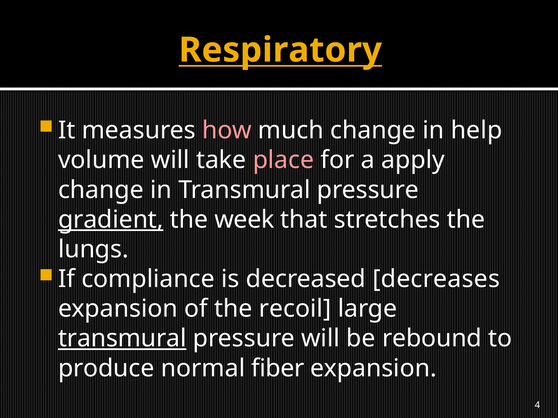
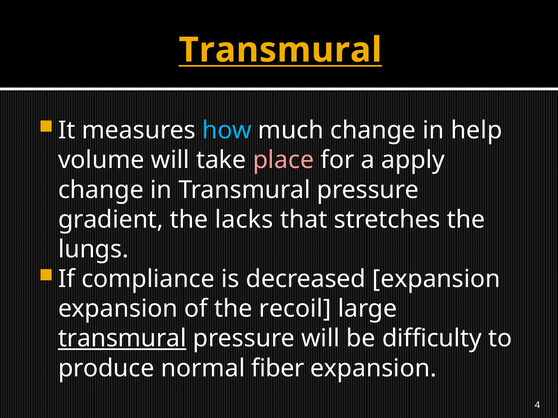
Respiratory at (280, 50): Respiratory -> Transmural
how colour: pink -> light blue
gradient underline: present -> none
week: week -> lacks
decreased decreases: decreases -> expansion
rebound: rebound -> difficulty
